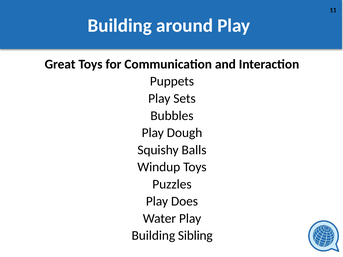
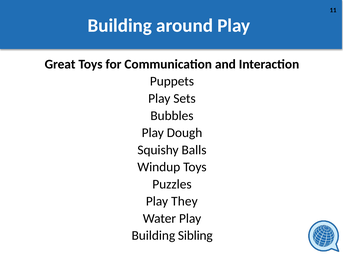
Does: Does -> They
